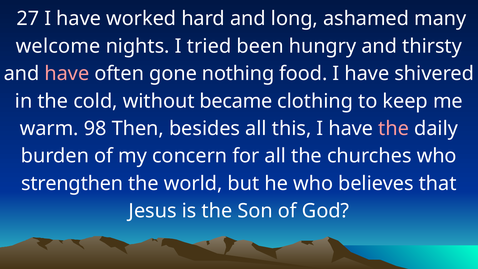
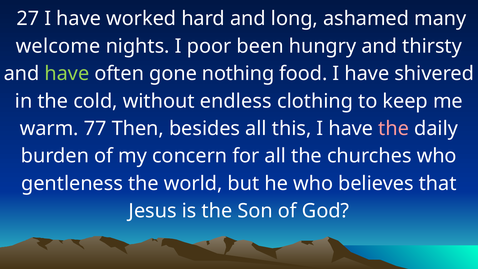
tried: tried -> poor
have at (67, 74) colour: pink -> light green
became: became -> endless
98: 98 -> 77
strengthen: strengthen -> gentleness
